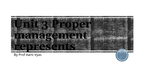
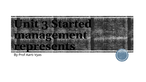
Proper: Proper -> Started
